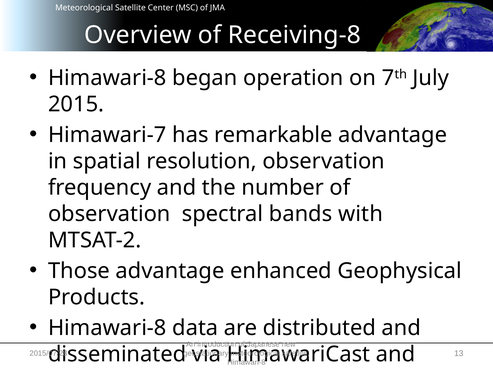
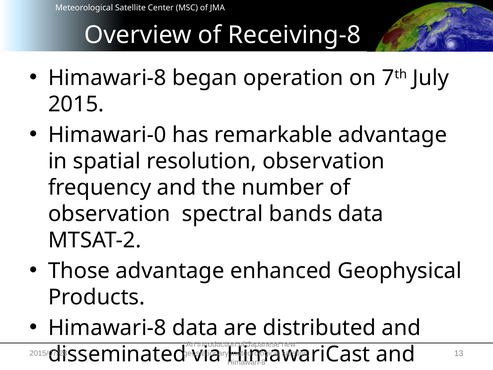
Himawari-7: Himawari-7 -> Himawari-0
bands with: with -> data
